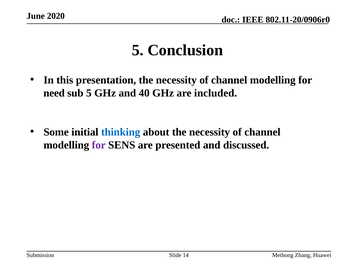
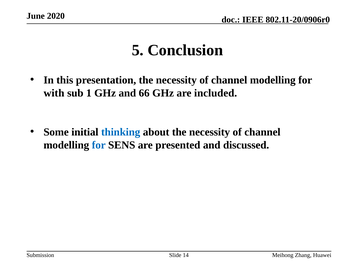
need: need -> with
sub 5: 5 -> 1
40: 40 -> 66
for at (99, 145) colour: purple -> blue
